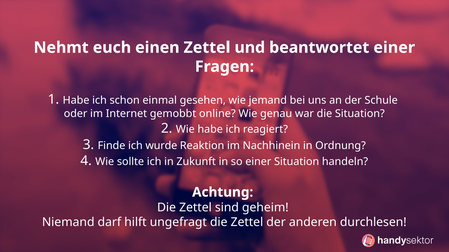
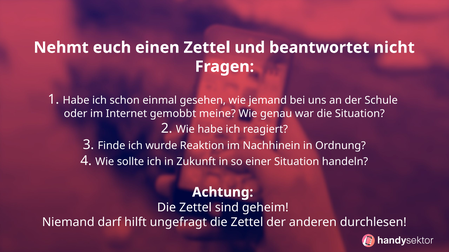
beantwortet einer: einer -> nicht
online: online -> meine
